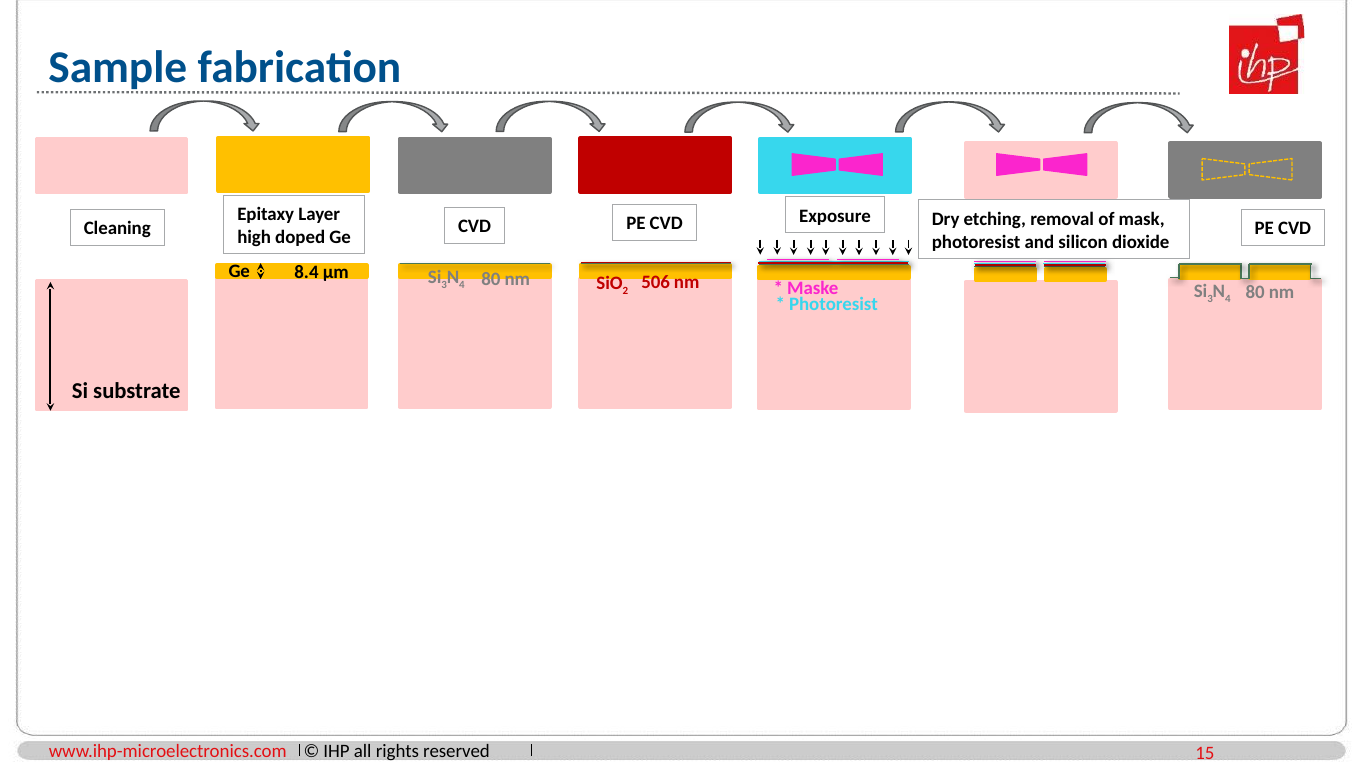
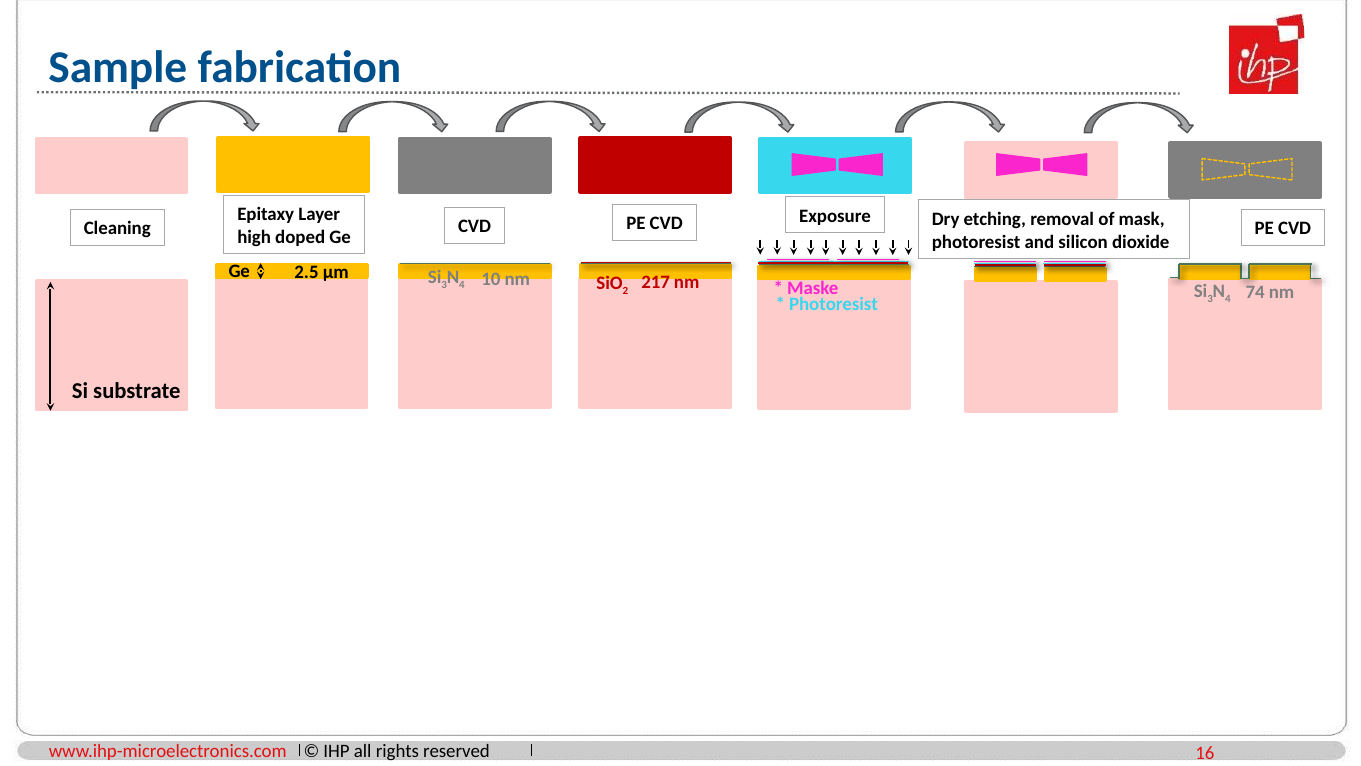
8.4: 8.4 -> 2.5
80 at (491, 279): 80 -> 10
506: 506 -> 217
80 at (1255, 292): 80 -> 74
15: 15 -> 16
